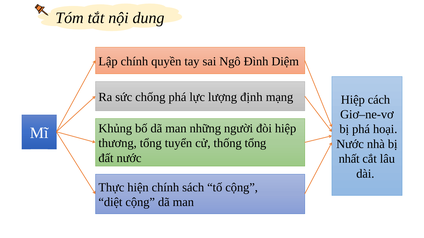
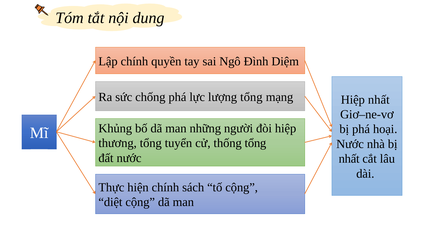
lượng định: định -> tổng
Hiệp cách: cách -> nhất
